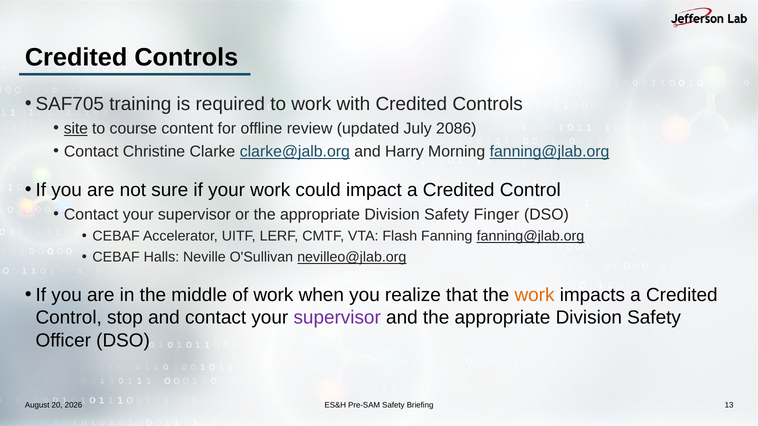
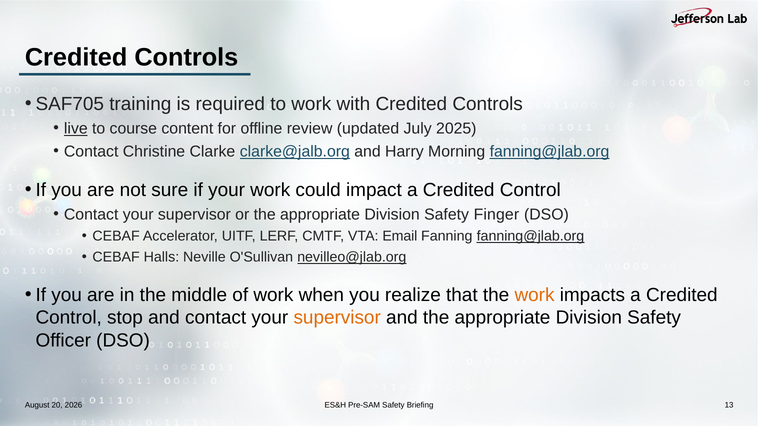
site: site -> live
2086: 2086 -> 2025
Flash: Flash -> Email
supervisor at (337, 318) colour: purple -> orange
